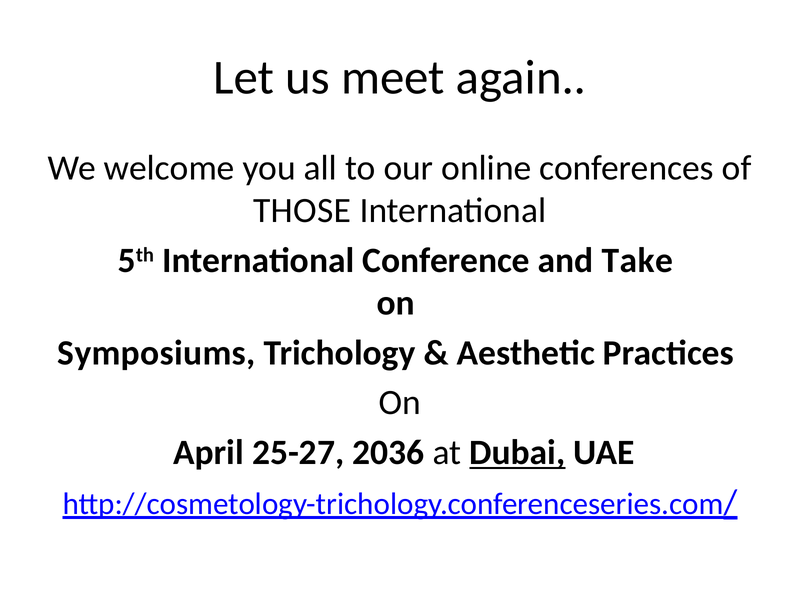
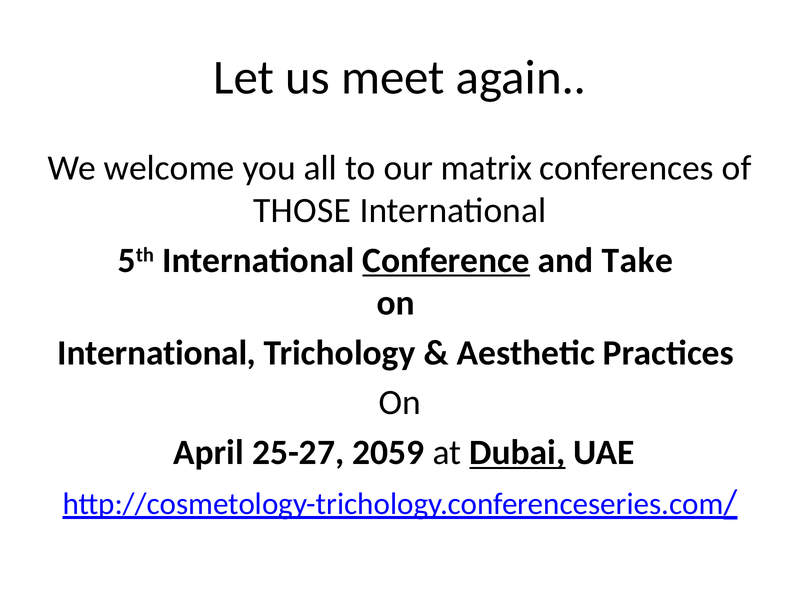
online: online -> matrix
Conference underline: none -> present
Symposiums at (156, 353): Symposiums -> International
2036: 2036 -> 2059
